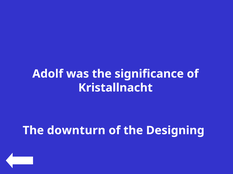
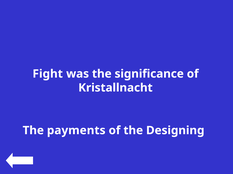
Adolf: Adolf -> Fight
downturn: downturn -> payments
